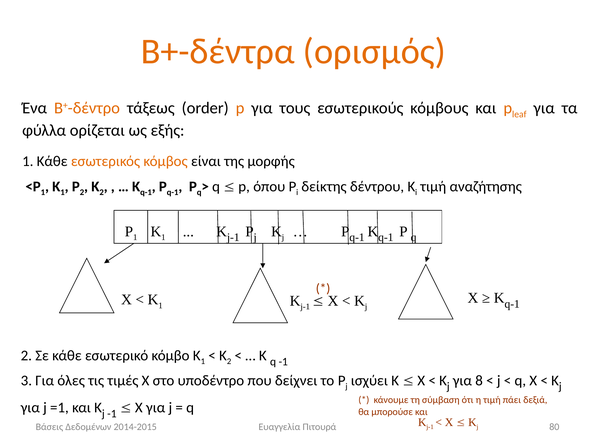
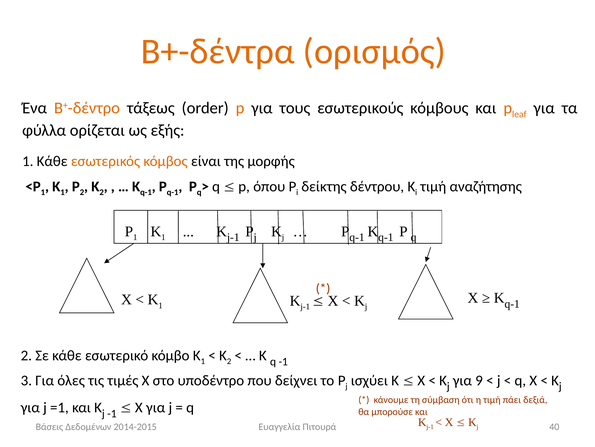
8: 8 -> 9
80: 80 -> 40
